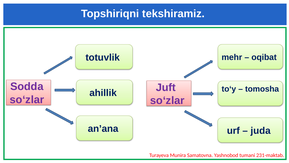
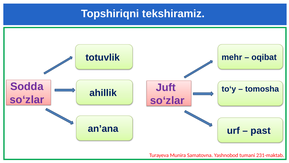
juda: juda -> past
